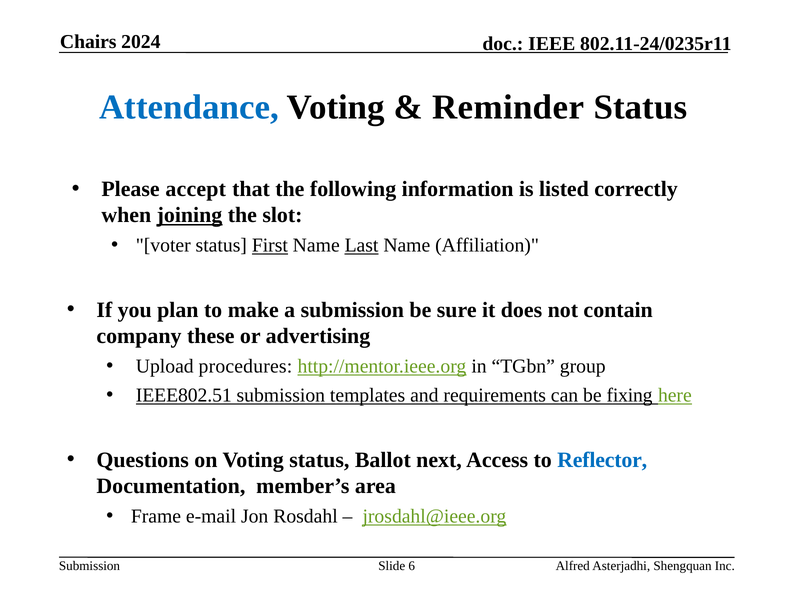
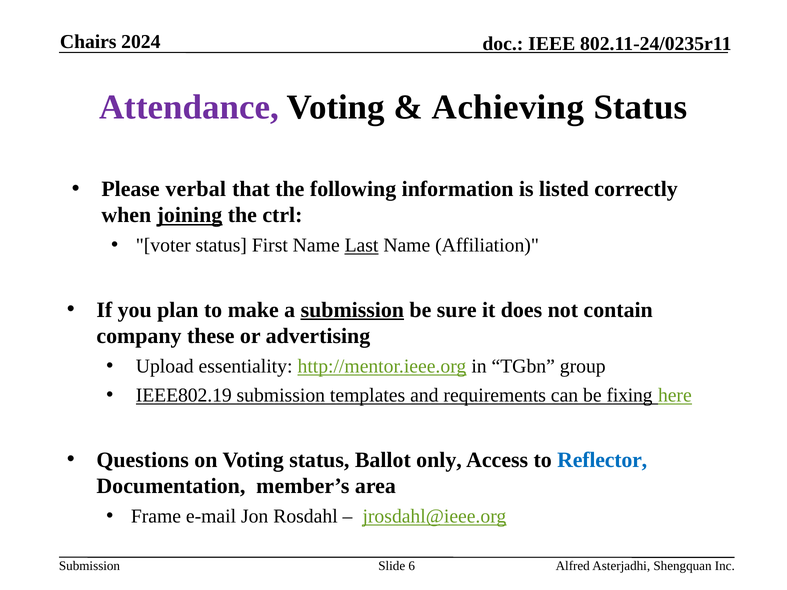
Attendance colour: blue -> purple
Reminder: Reminder -> Achieving
accept: accept -> verbal
slot: slot -> ctrl
First underline: present -> none
submission at (352, 310) underline: none -> present
procedures: procedures -> essentiality
IEEE802.51: IEEE802.51 -> IEEE802.19
next: next -> only
